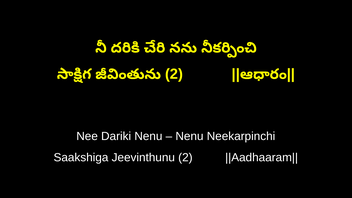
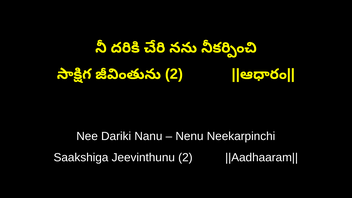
Dariki Nenu: Nenu -> Nanu
